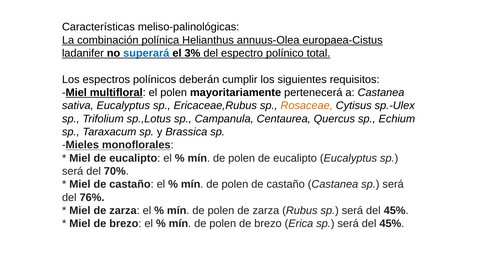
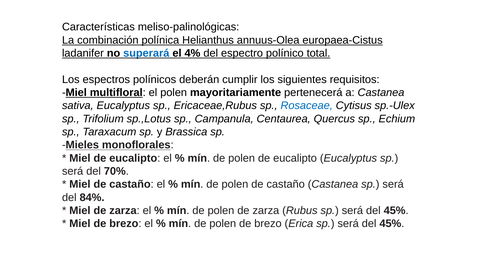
3%: 3% -> 4%
Rosaceae colour: orange -> blue
76%: 76% -> 84%
